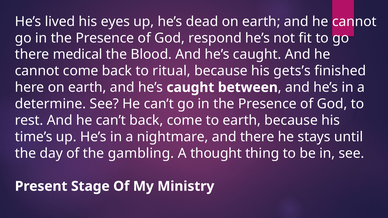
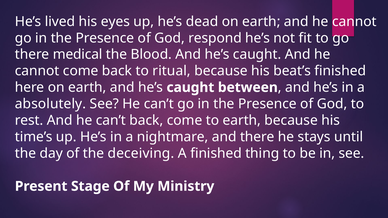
gets’s: gets’s -> beat’s
determine: determine -> absolutely
gambling: gambling -> deceiving
A thought: thought -> finished
